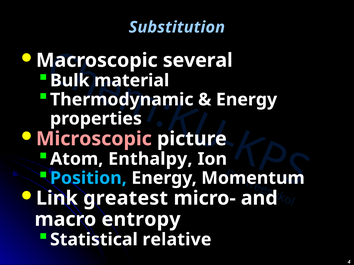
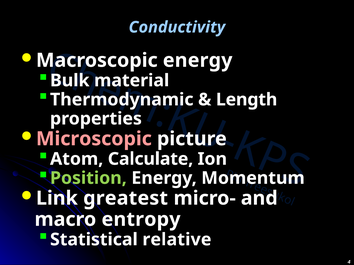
Substitution: Substitution -> Conductivity
several at (198, 60): several -> energy
Energy at (247, 100): Energy -> Length
Enthalpy: Enthalpy -> Calculate
Position colour: light blue -> light green
